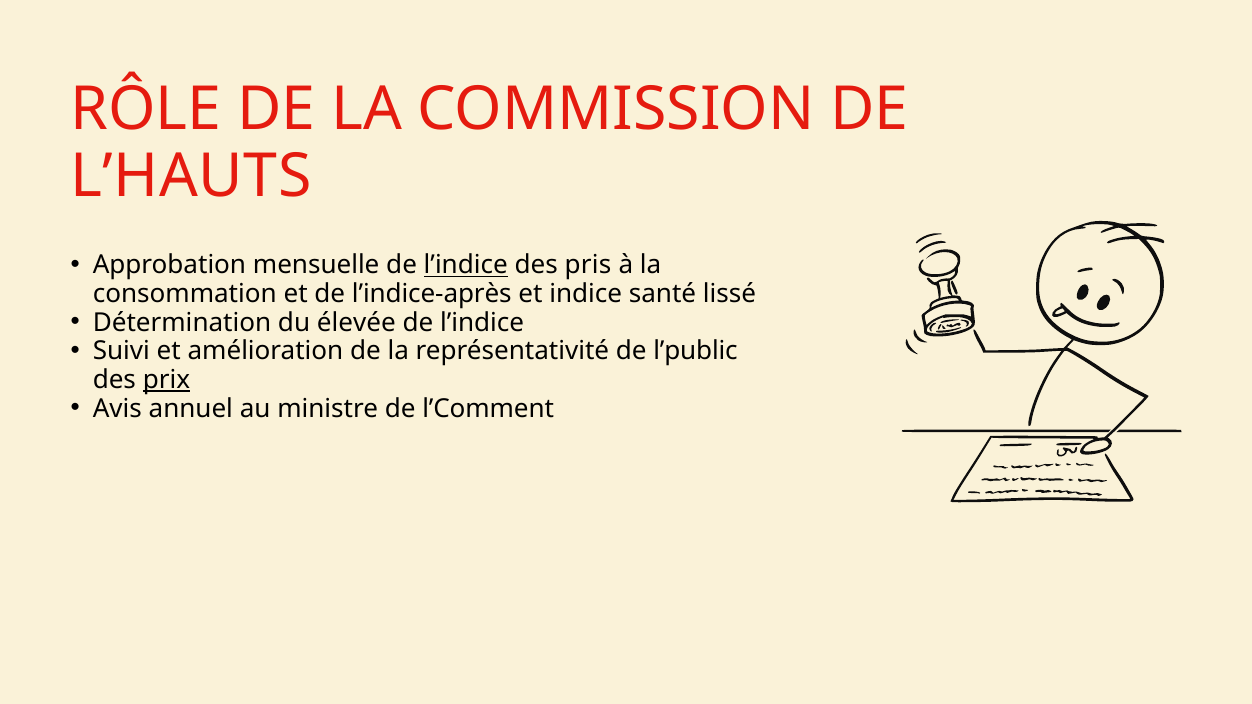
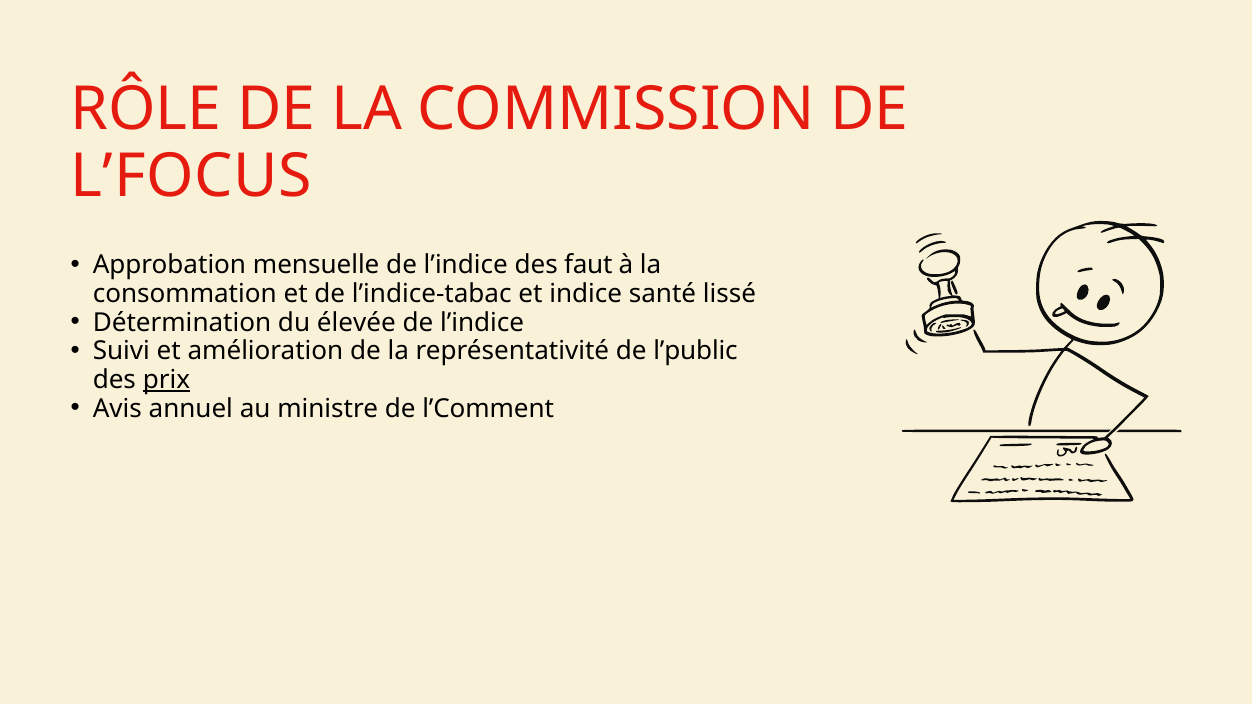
L’HAUTS: L’HAUTS -> L’FOCUS
l’indice at (466, 265) underline: present -> none
pris: pris -> faut
l’indice-après: l’indice-après -> l’indice-tabac
